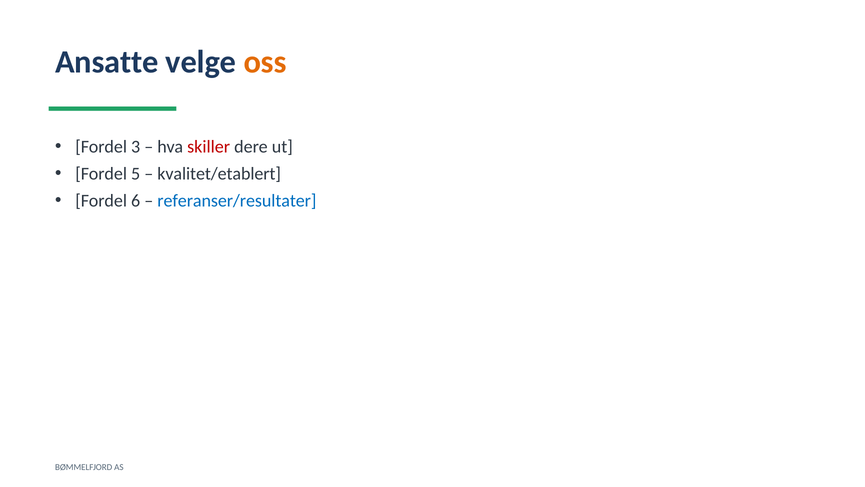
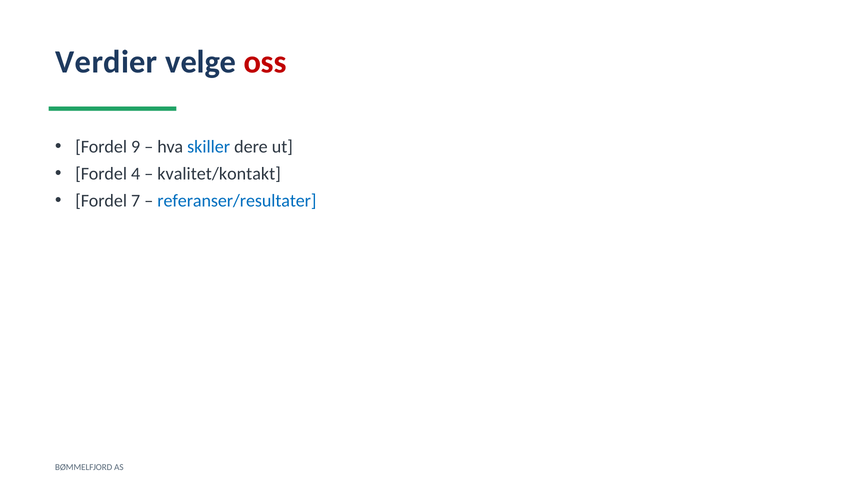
Ansatte: Ansatte -> Verdier
oss colour: orange -> red
3: 3 -> 9
skiller colour: red -> blue
5: 5 -> 4
kvalitet/etablert: kvalitet/etablert -> kvalitet/kontakt
6: 6 -> 7
